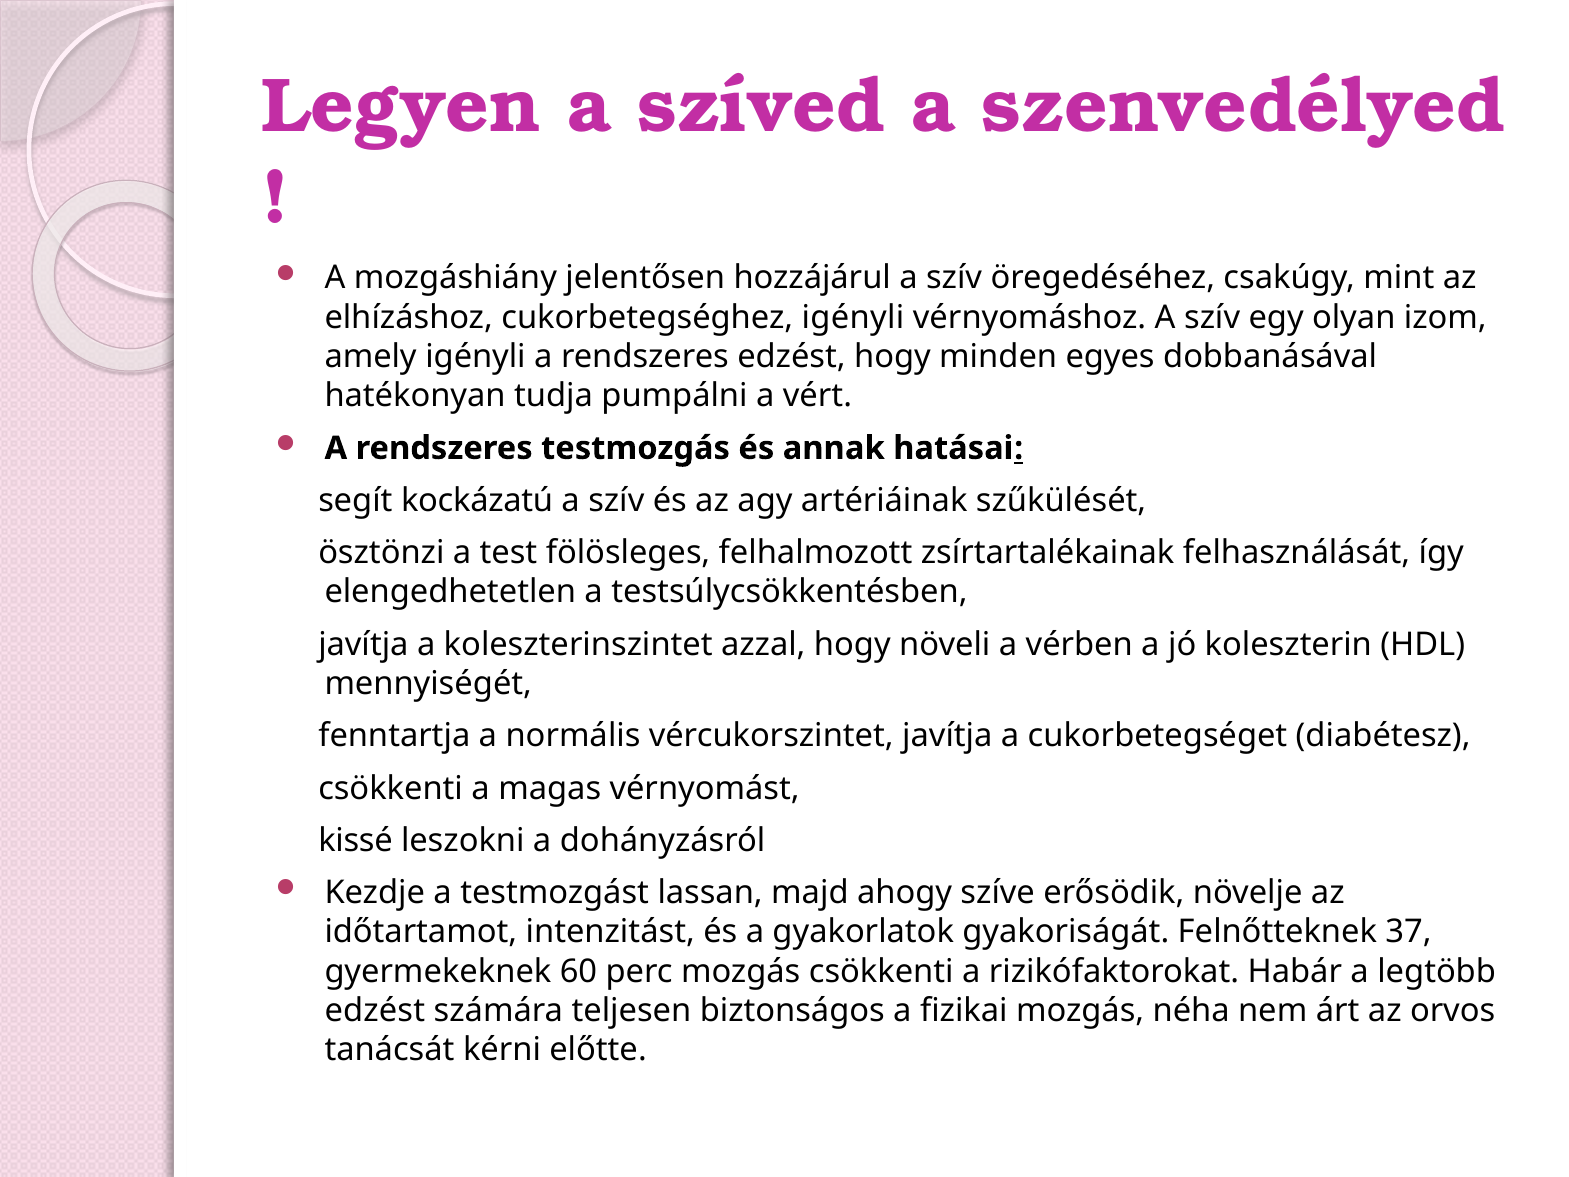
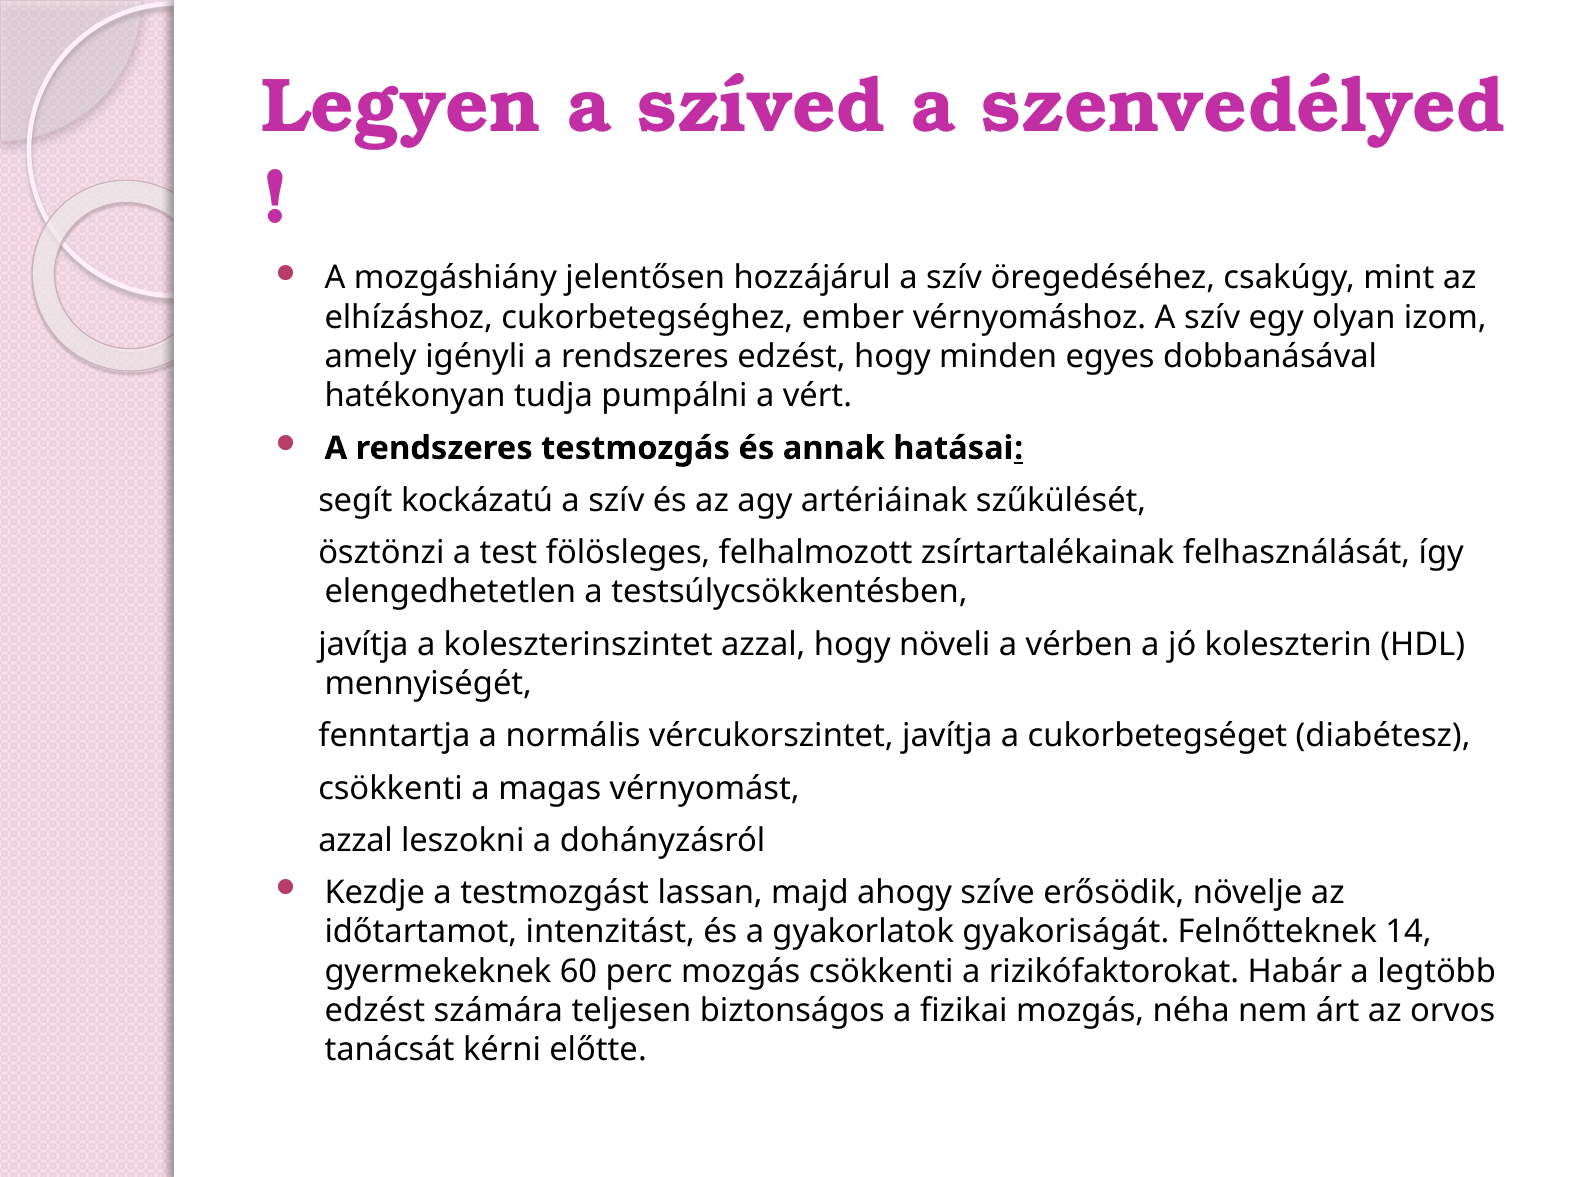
cukorbetegséghez igényli: igényli -> ember
kissé at (356, 840): kissé -> azzal
37: 37 -> 14
